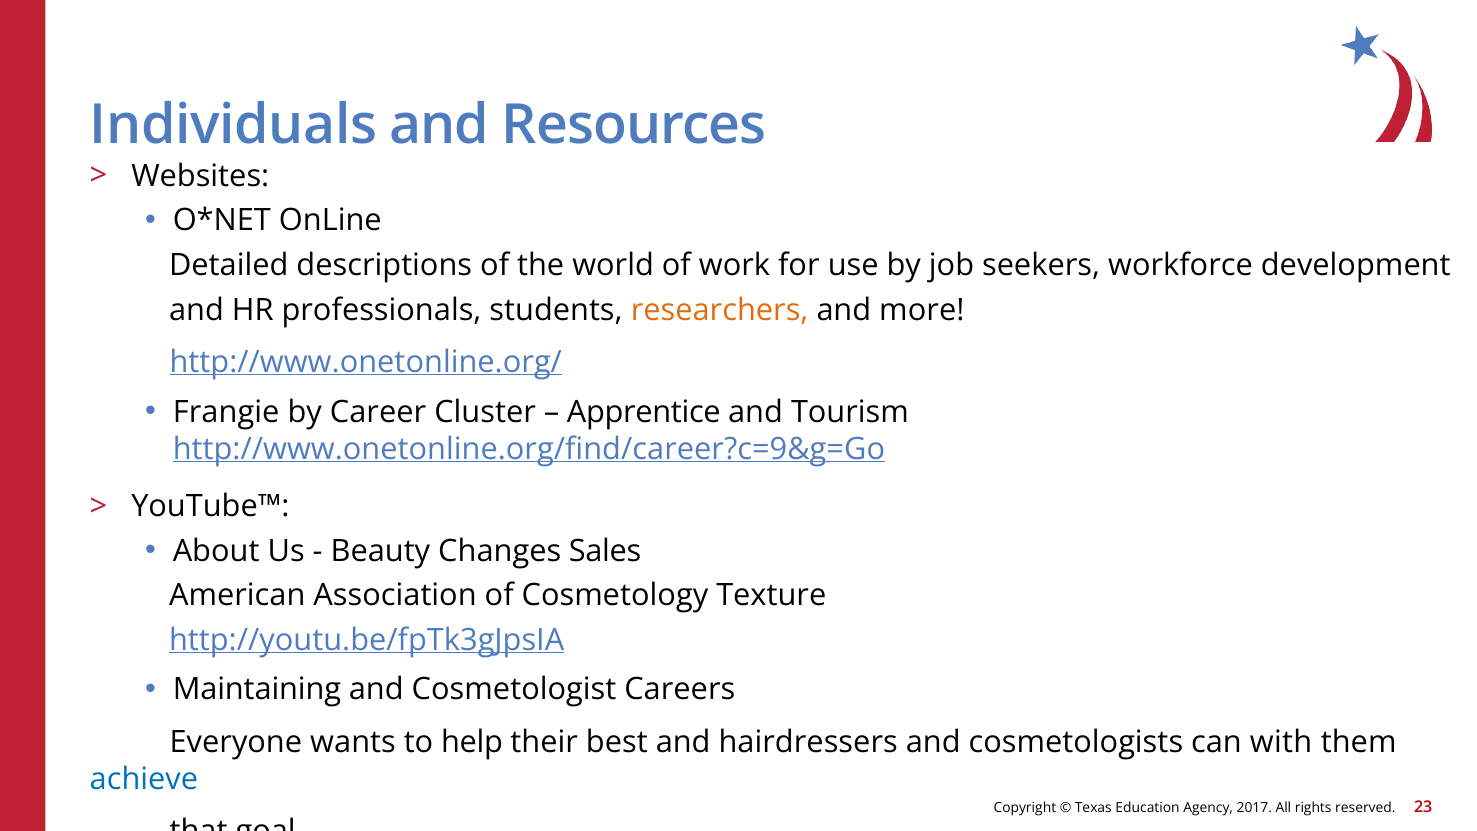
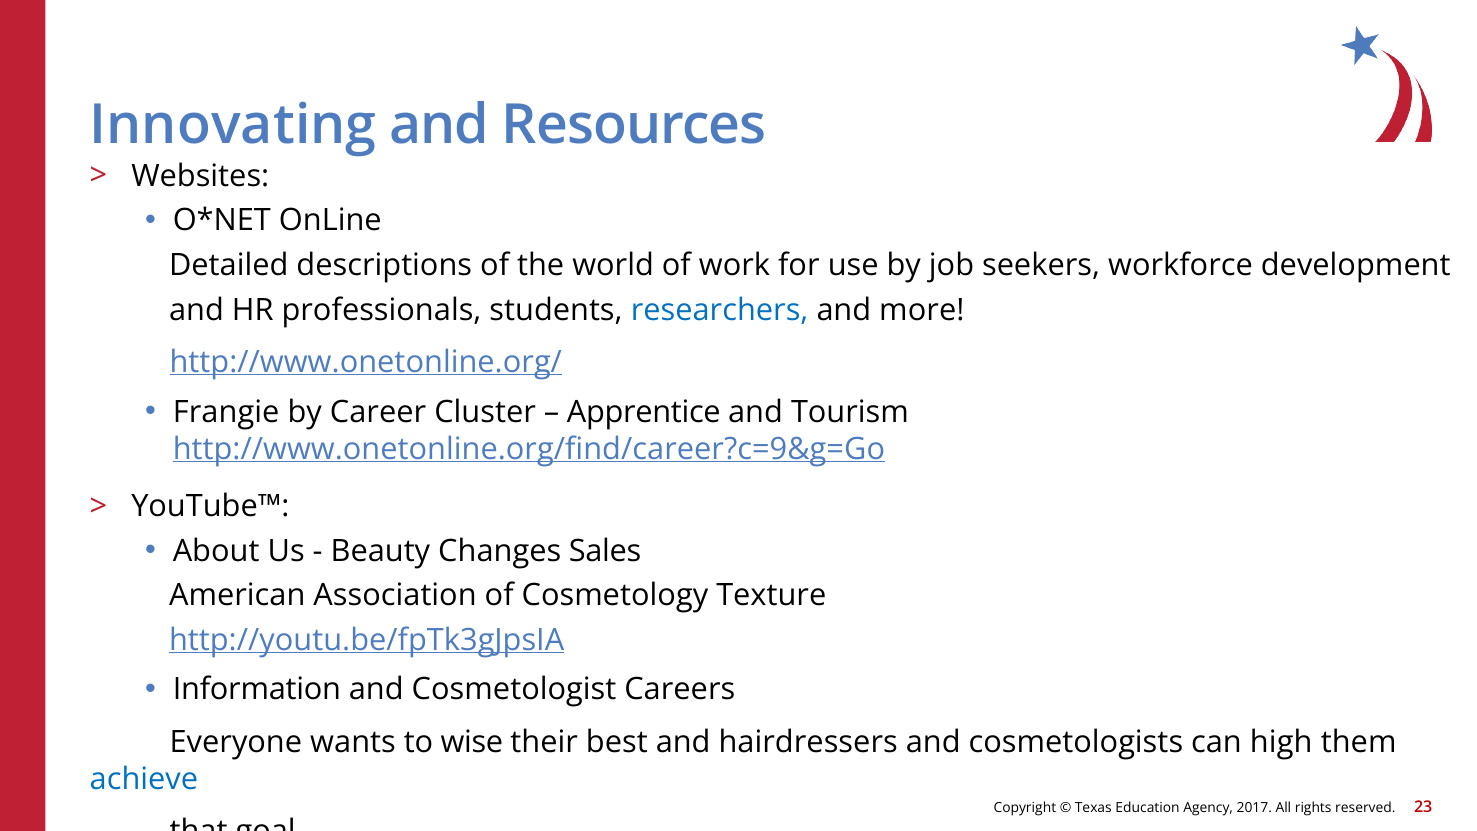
Individuals: Individuals -> Innovating
researchers colour: orange -> blue
Maintaining: Maintaining -> Information
help: help -> wise
with: with -> high
